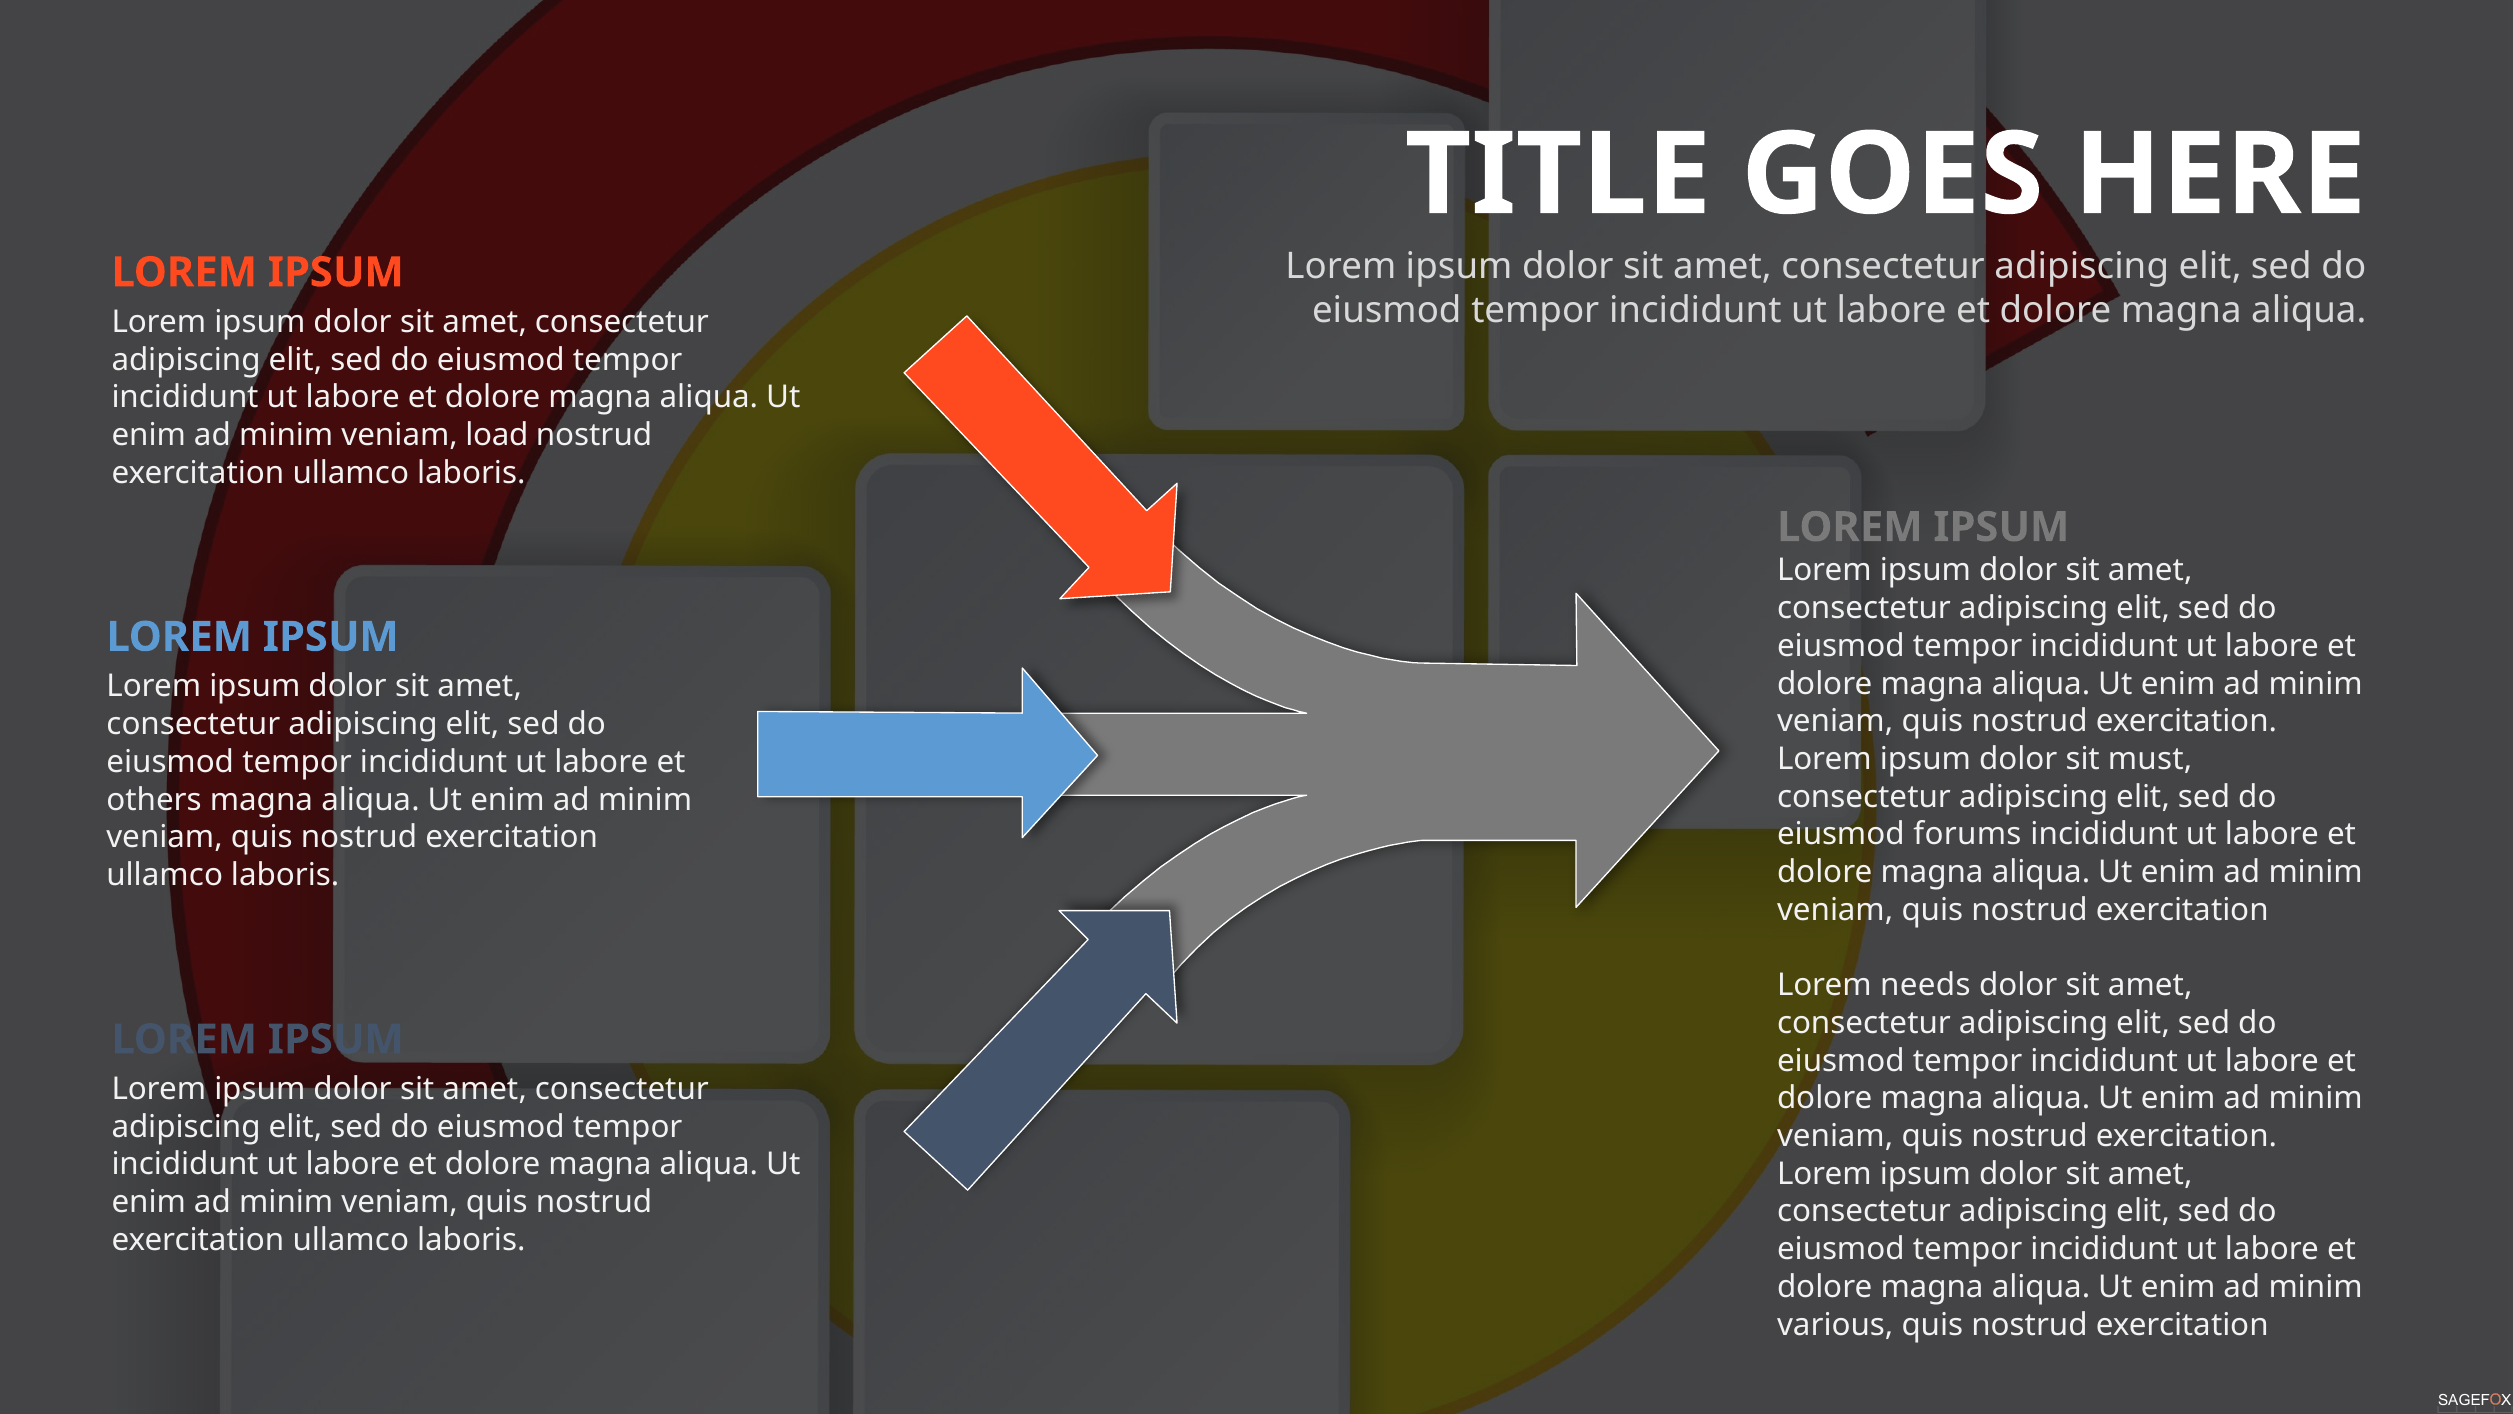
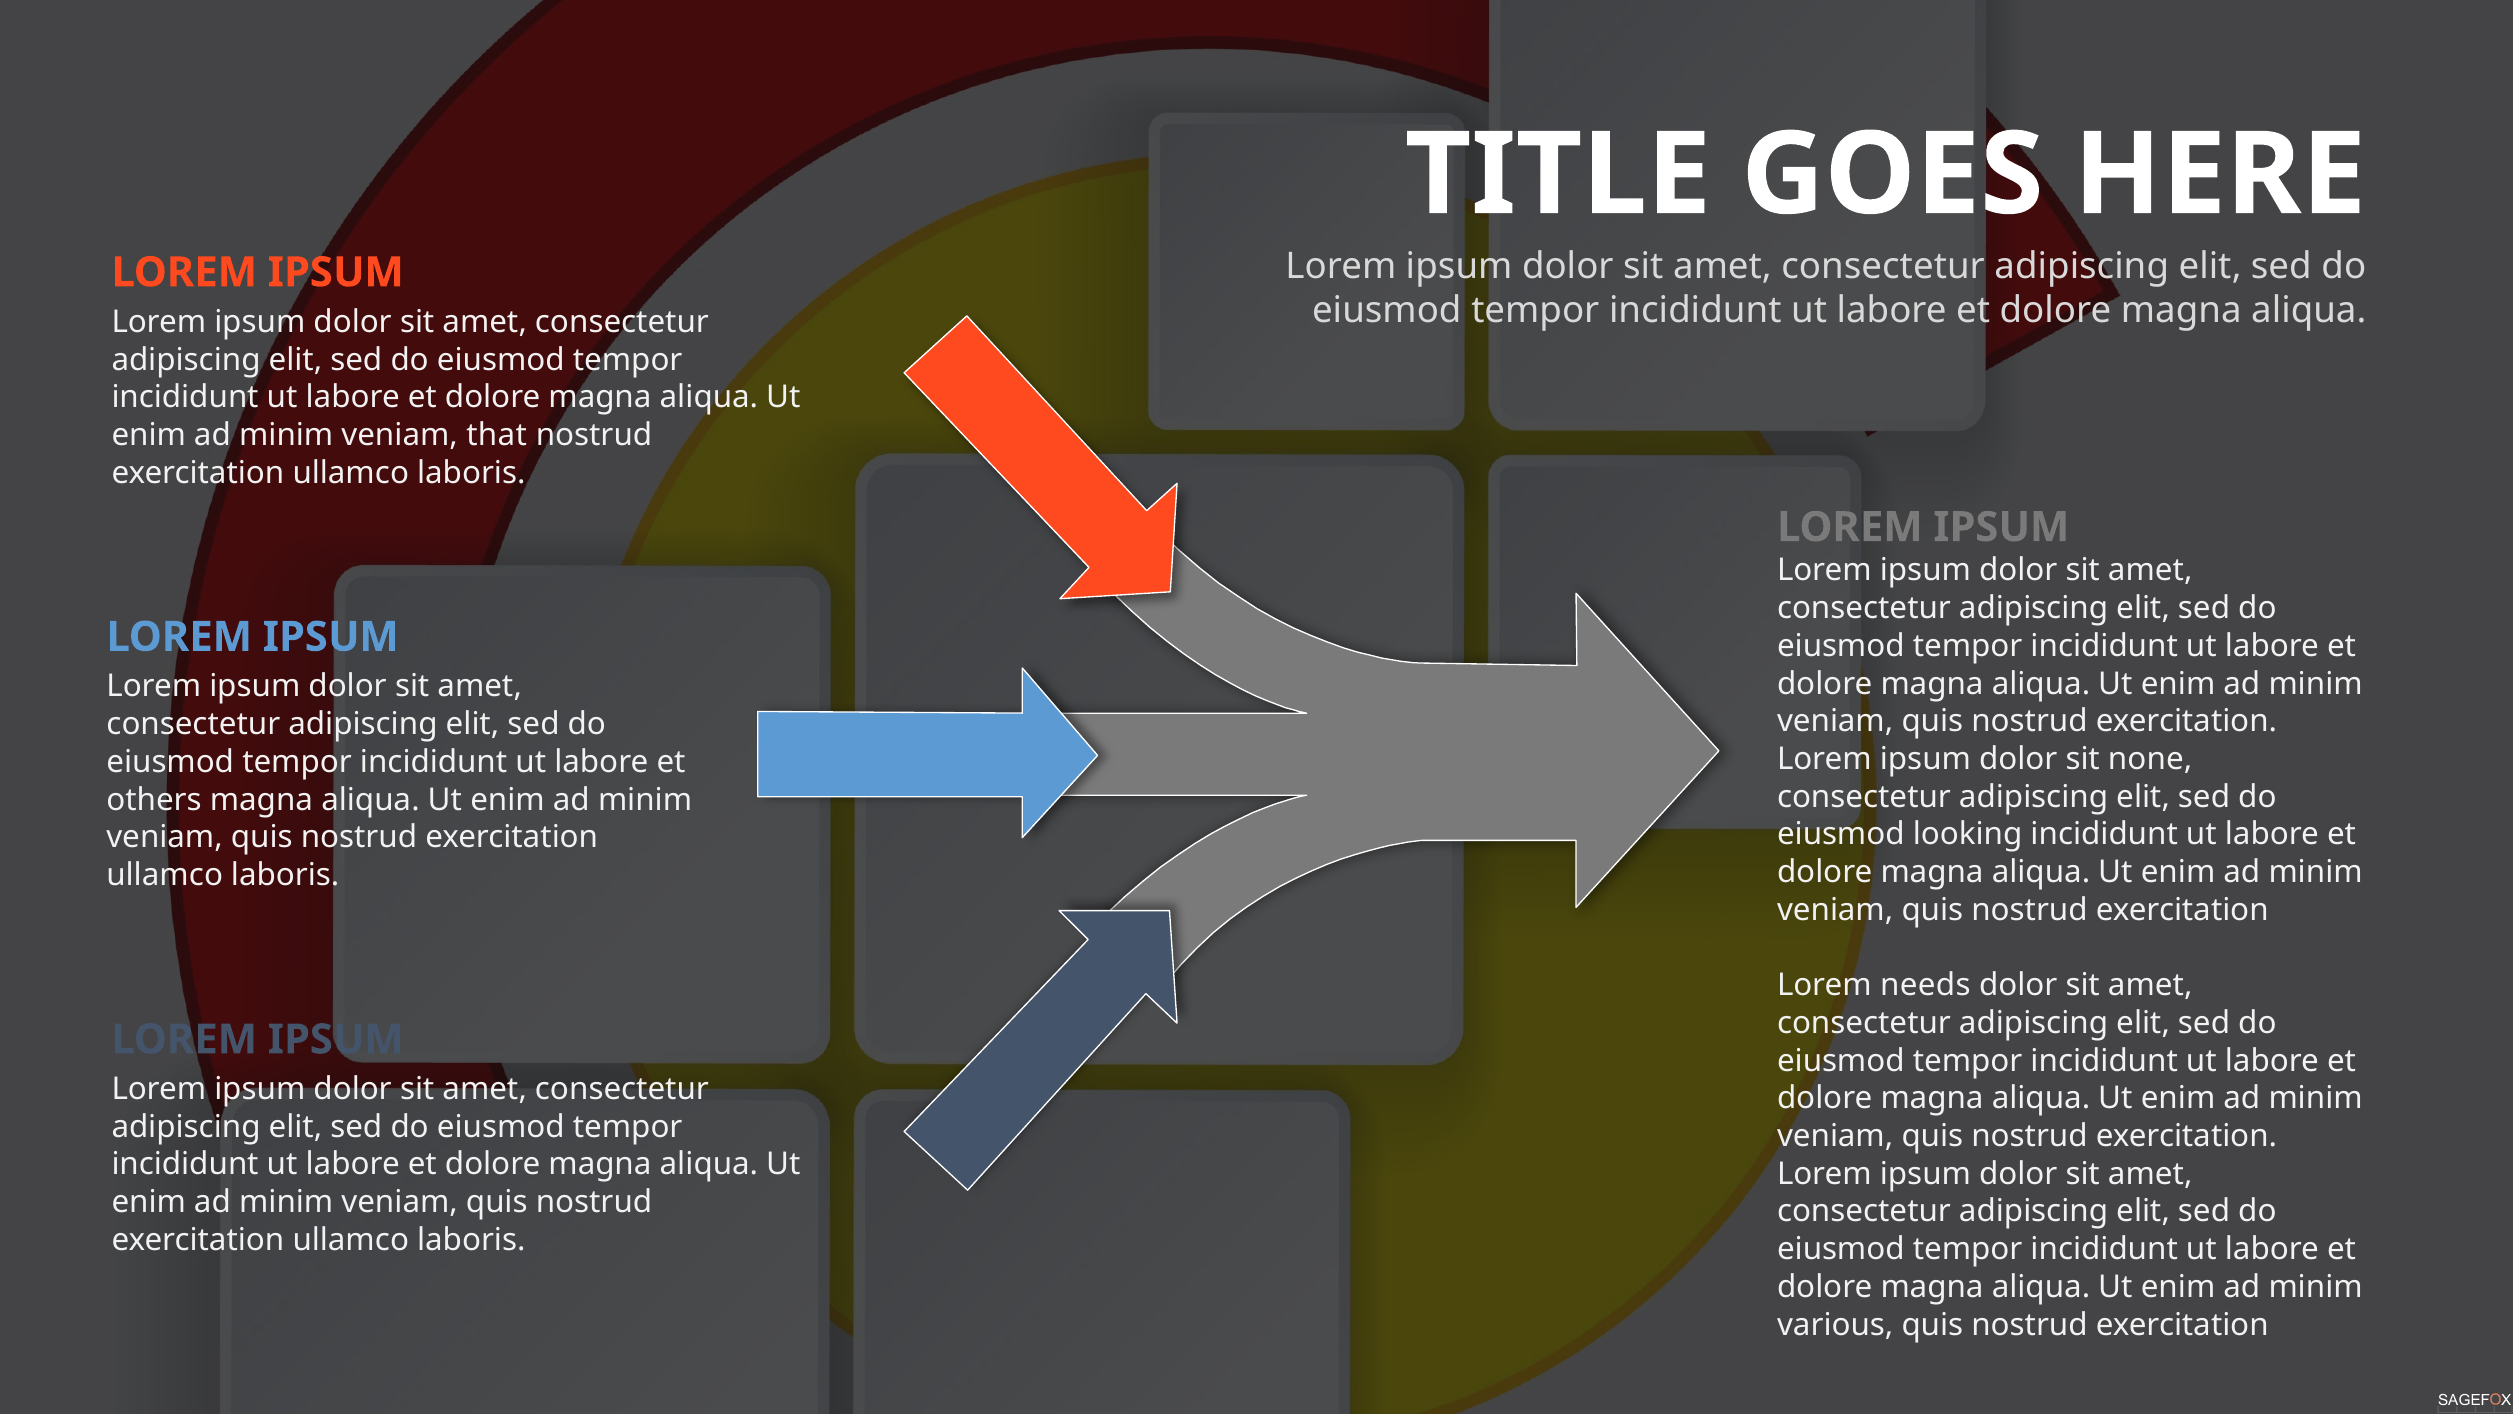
load: load -> that
must: must -> none
forums: forums -> looking
